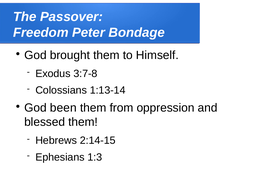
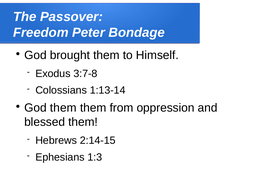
God been: been -> them
